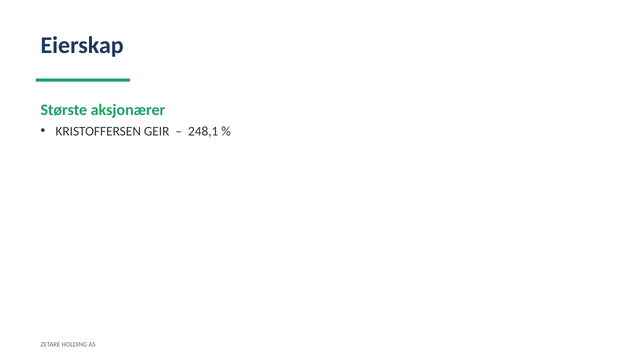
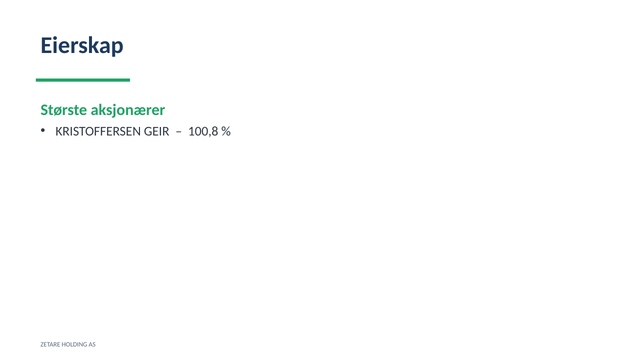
248,1: 248,1 -> 100,8
